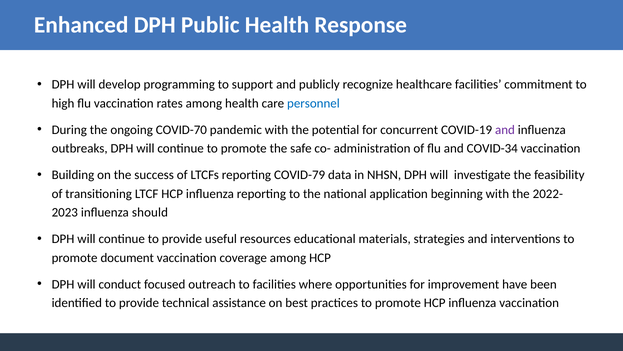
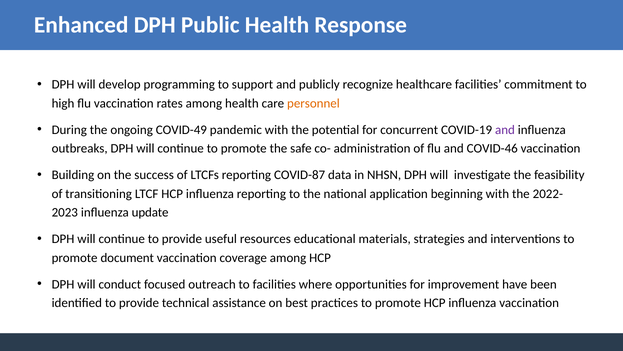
personnel colour: blue -> orange
COVID-70: COVID-70 -> COVID-49
COVID-34: COVID-34 -> COVID-46
COVID-79: COVID-79 -> COVID-87
should: should -> update
